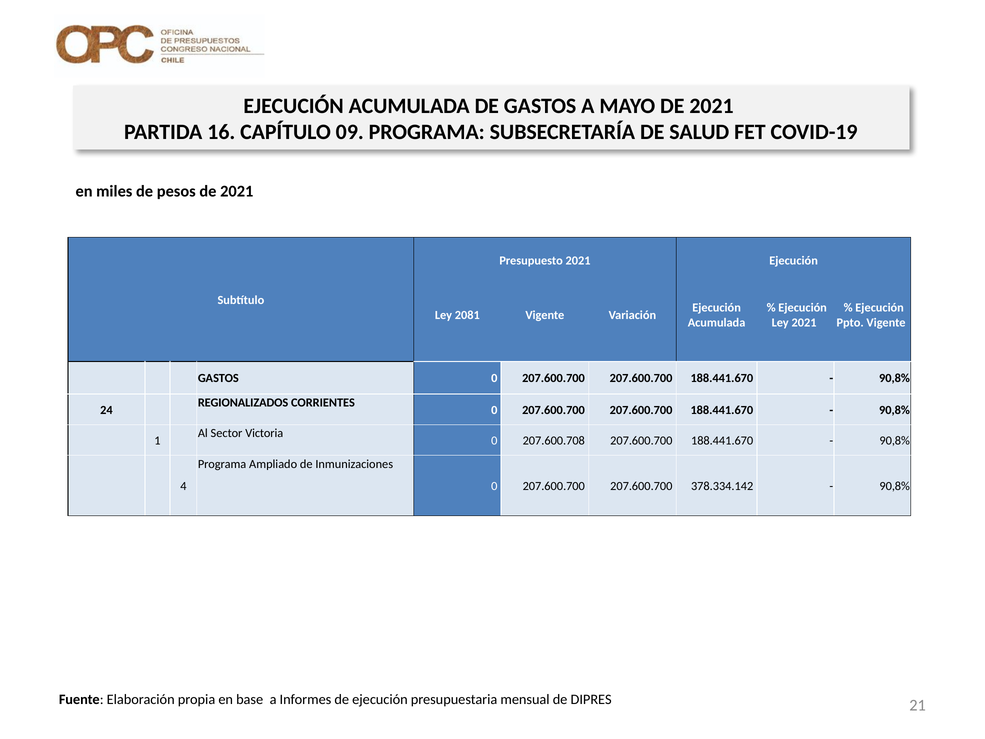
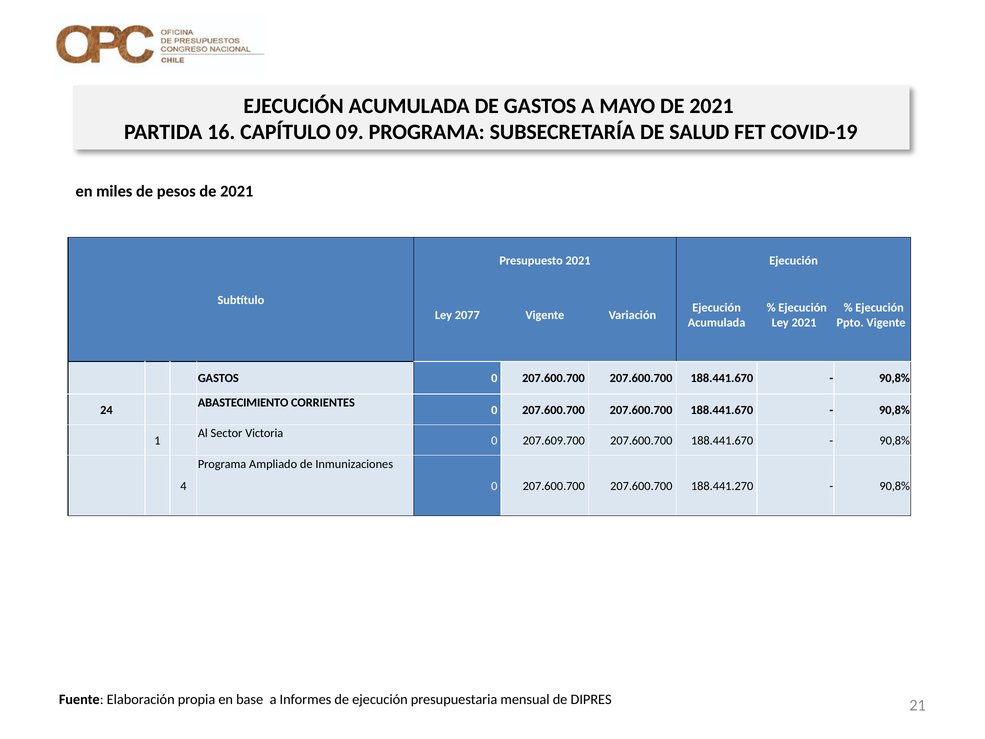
2081: 2081 -> 2077
REGIONALIZADOS: REGIONALIZADOS -> ABASTECIMIENTO
207.600.708: 207.600.708 -> 207.609.700
378.334.142: 378.334.142 -> 188.441.270
